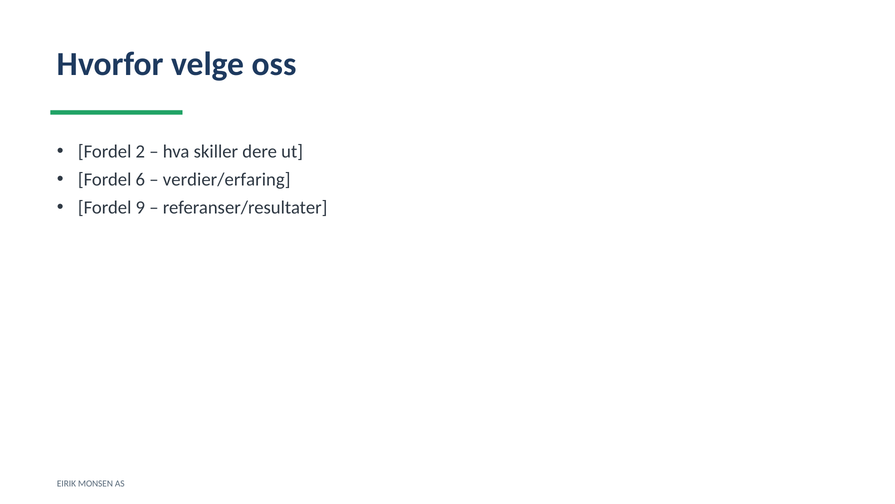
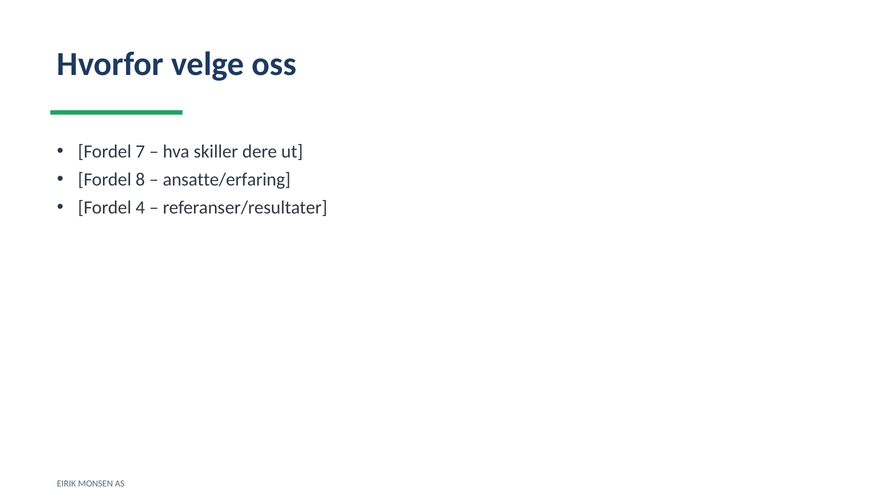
2: 2 -> 7
6: 6 -> 8
verdier/erfaring: verdier/erfaring -> ansatte/erfaring
9: 9 -> 4
